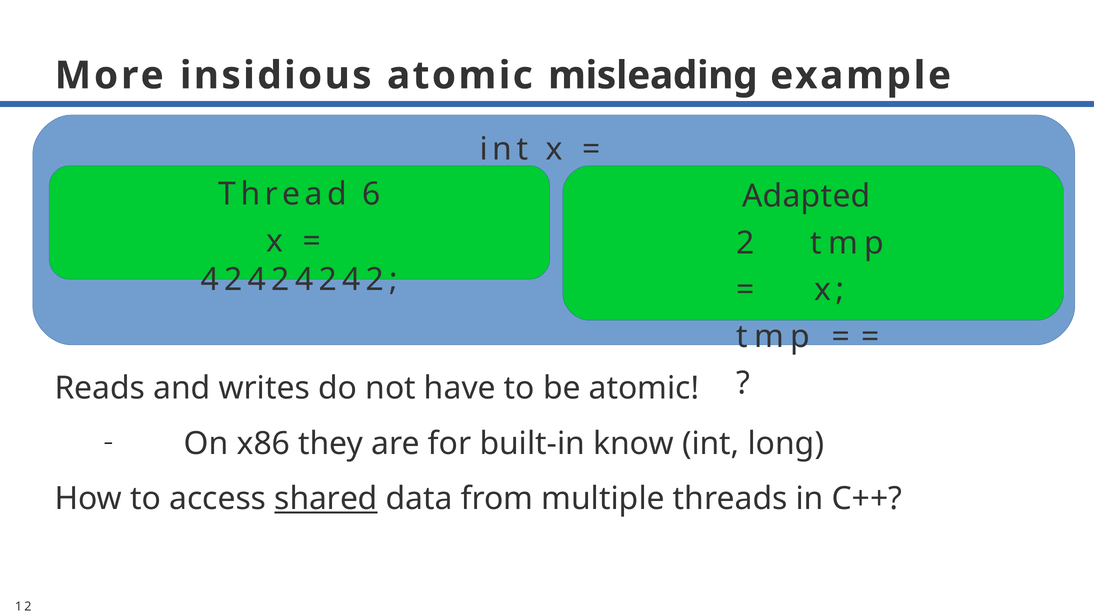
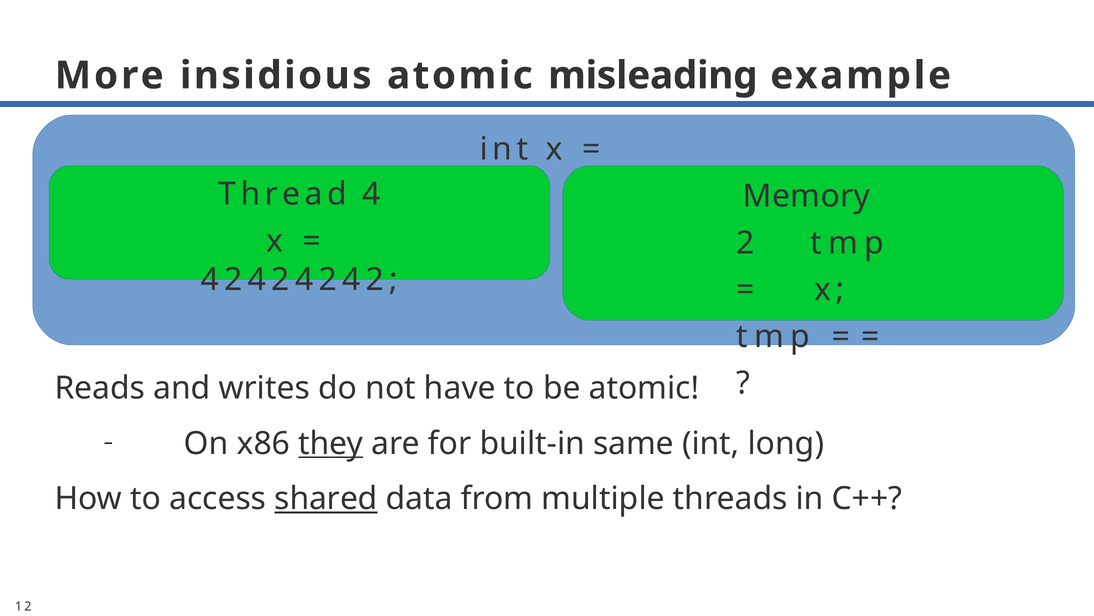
6: 6 -> 4
Adapted: Adapted -> Memory
they underline: none -> present
know: know -> same
